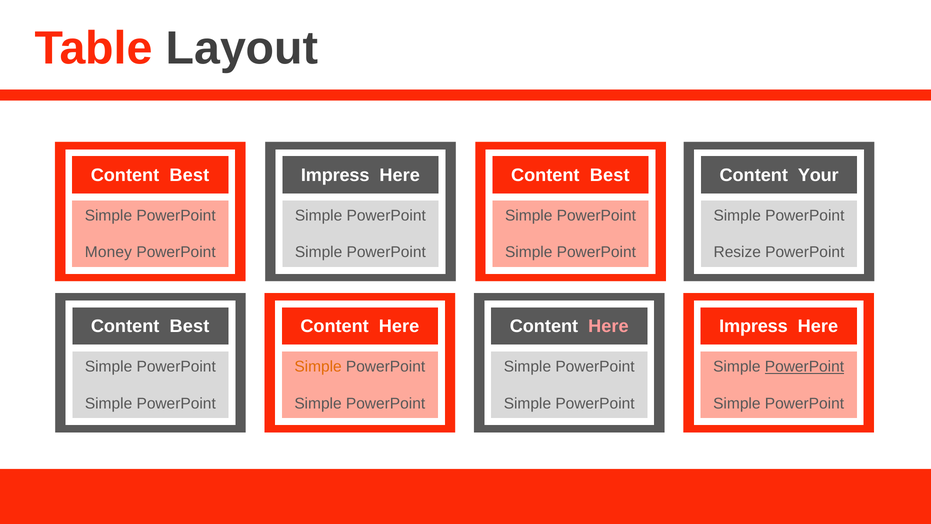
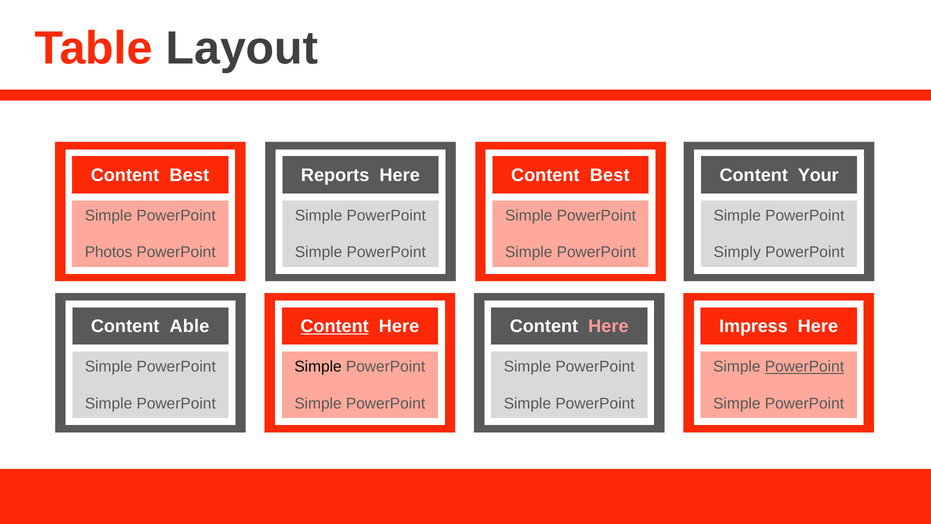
Impress at (335, 175): Impress -> Reports
Money: Money -> Photos
Resize: Resize -> Simply
Best at (189, 326): Best -> Able
Content at (335, 326) underline: none -> present
Simple at (318, 367) colour: orange -> black
